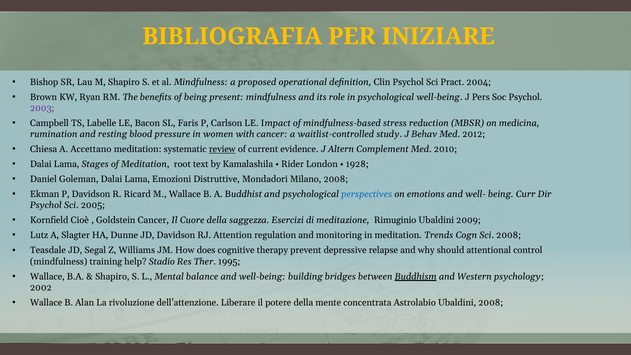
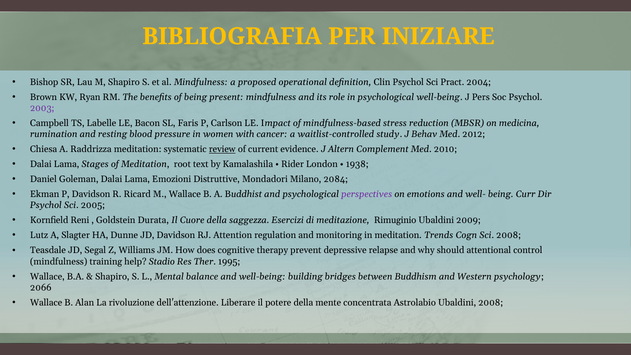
Accettano: Accettano -> Raddrizza
1928: 1928 -> 1938
Milano 2008: 2008 -> 2084
perspectives colour: blue -> purple
Cioè: Cioè -> Reni
Goldstein Cancer: Cancer -> Durata
Buddhism underline: present -> none
2002: 2002 -> 2066
